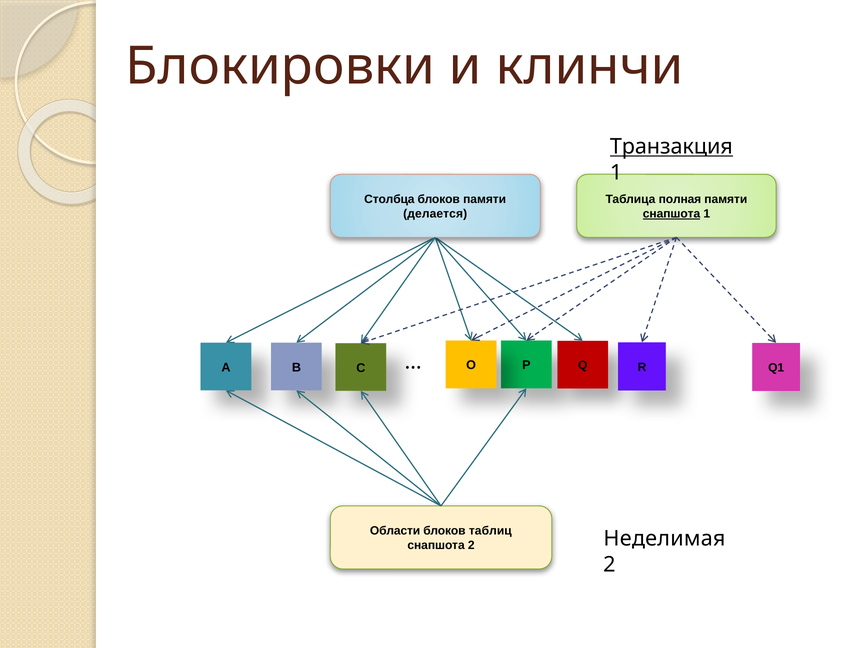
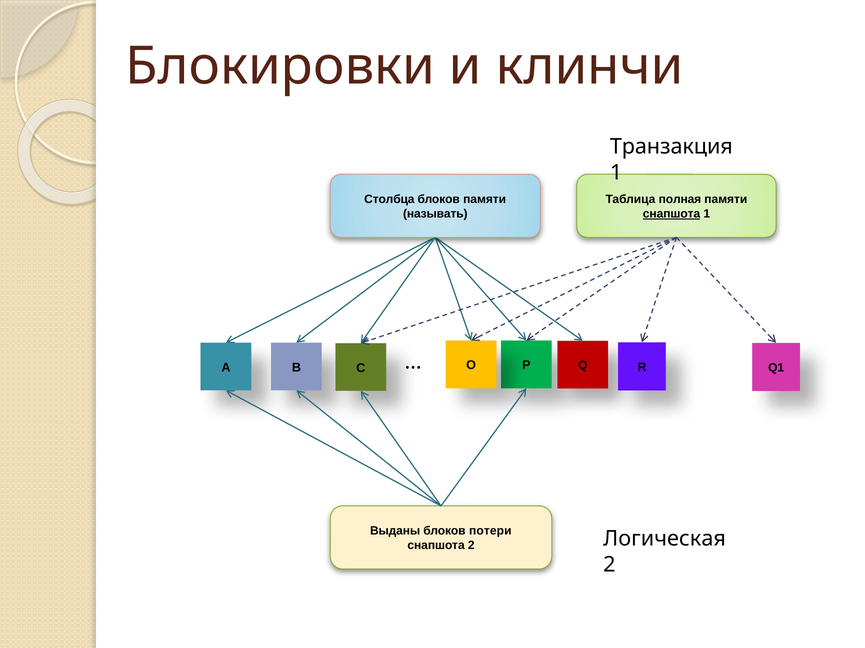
Транзакция underline: present -> none
делается: делается -> называть
Области: Области -> Выданы
таблиц: таблиц -> потери
Неделимая: Неделимая -> Логическая
